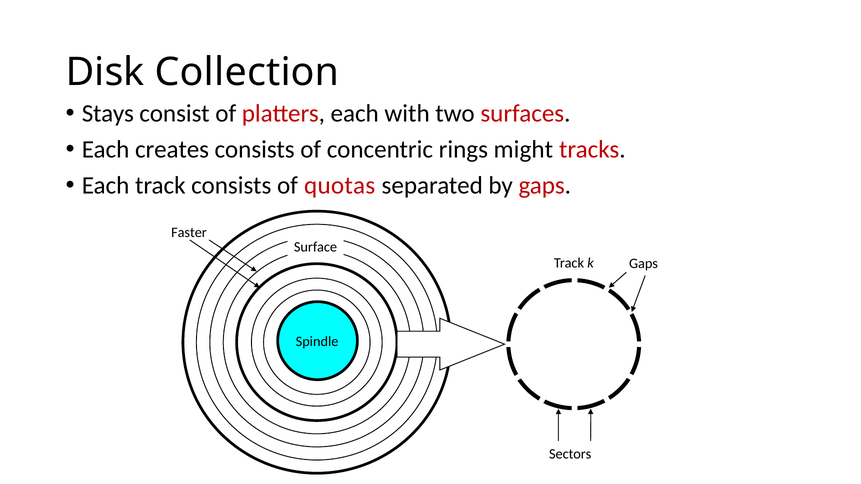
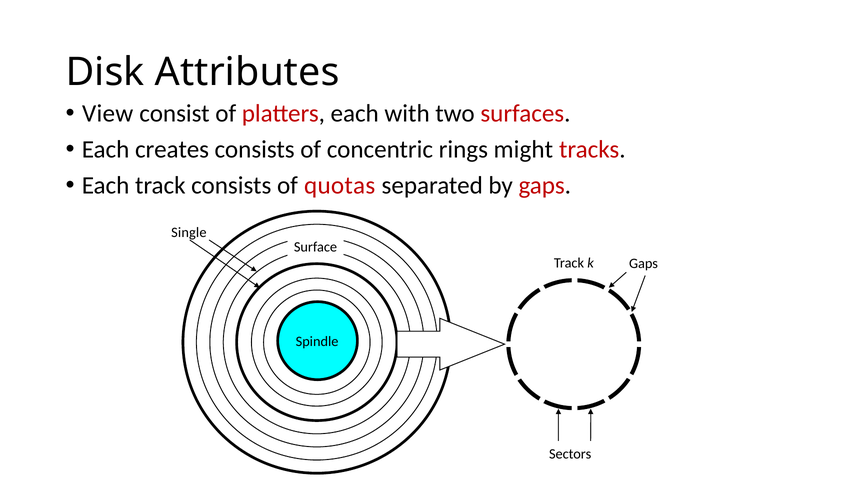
Collection: Collection -> Attributes
Stays: Stays -> View
Faster: Faster -> Single
